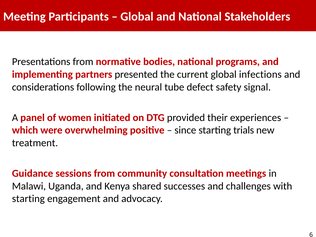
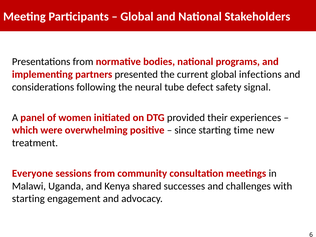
trials: trials -> time
Guidance: Guidance -> Everyone
